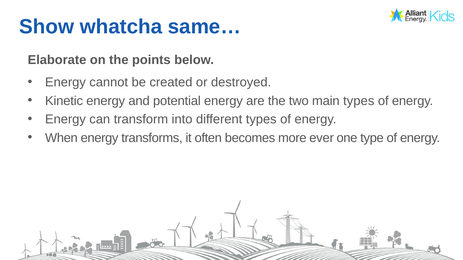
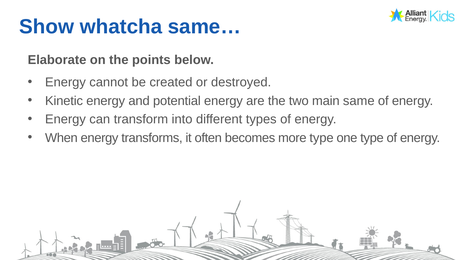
main types: types -> same
more ever: ever -> type
